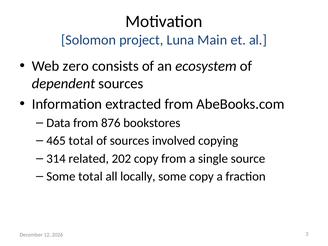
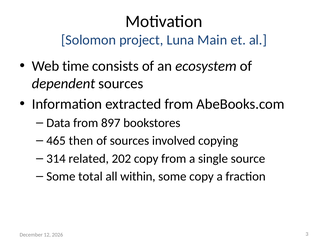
zero: zero -> time
876: 876 -> 897
465 total: total -> then
locally: locally -> within
